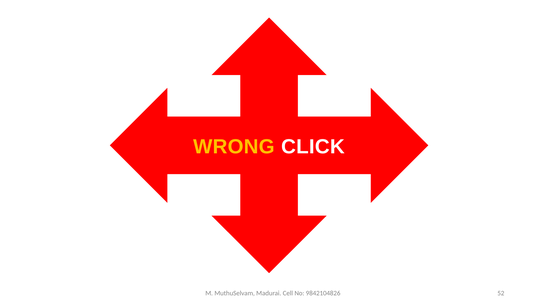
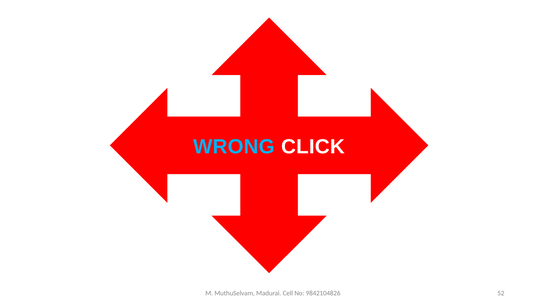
WRONG colour: yellow -> light blue
